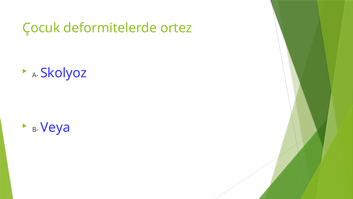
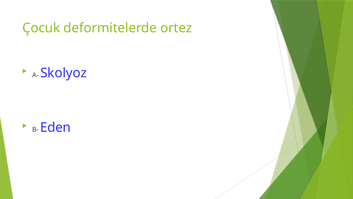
Veya: Veya -> Eden
